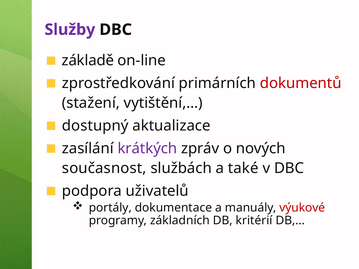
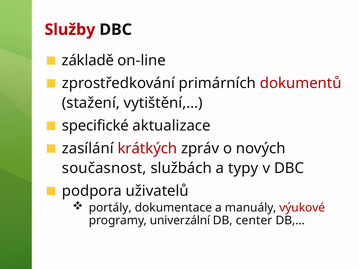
Služby colour: purple -> red
dostupný: dostupný -> specifické
krátkých colour: purple -> red
také: také -> typy
základních: základních -> univerzální
kritérií: kritérií -> center
